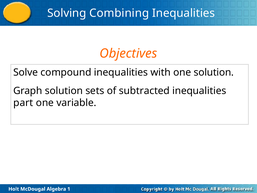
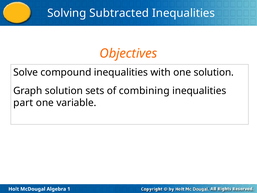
Combining: Combining -> Subtracted
subtracted: subtracted -> combining
